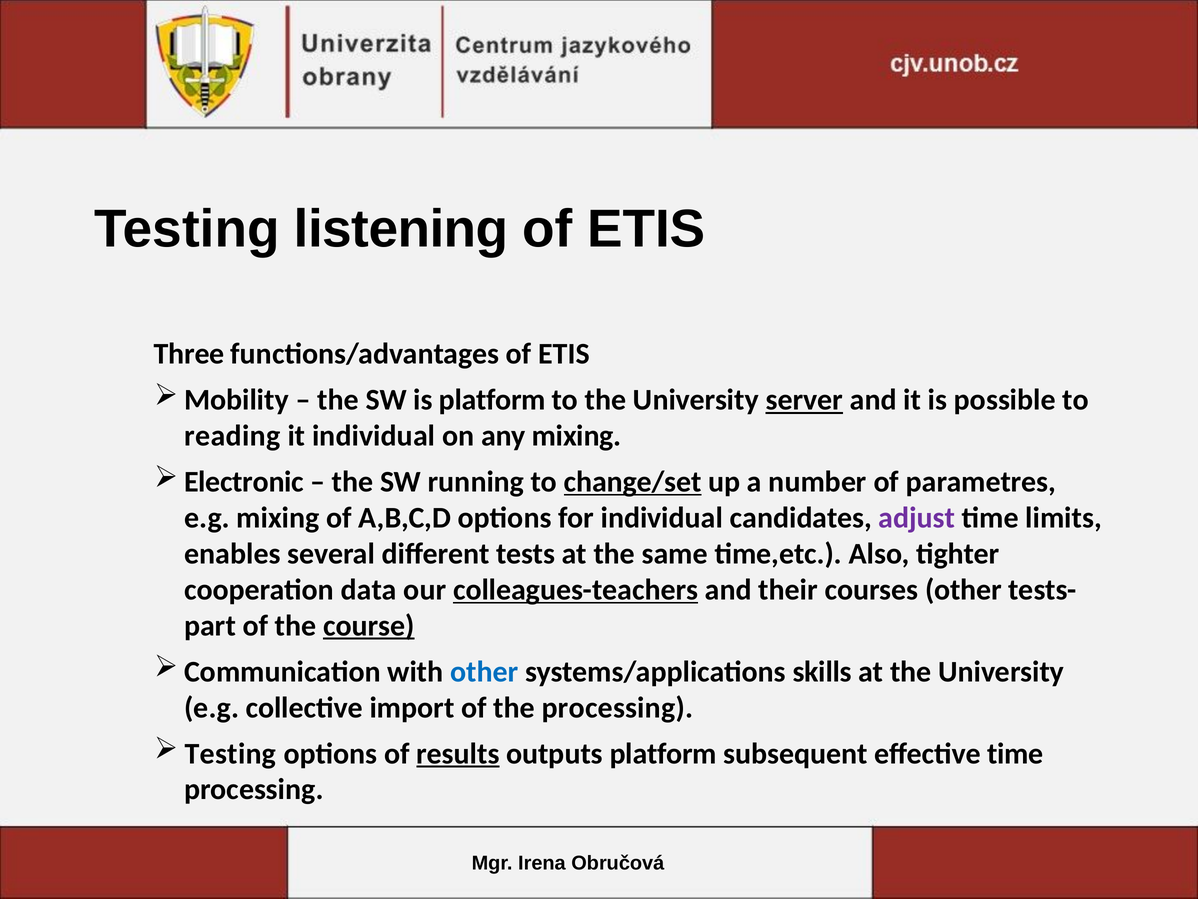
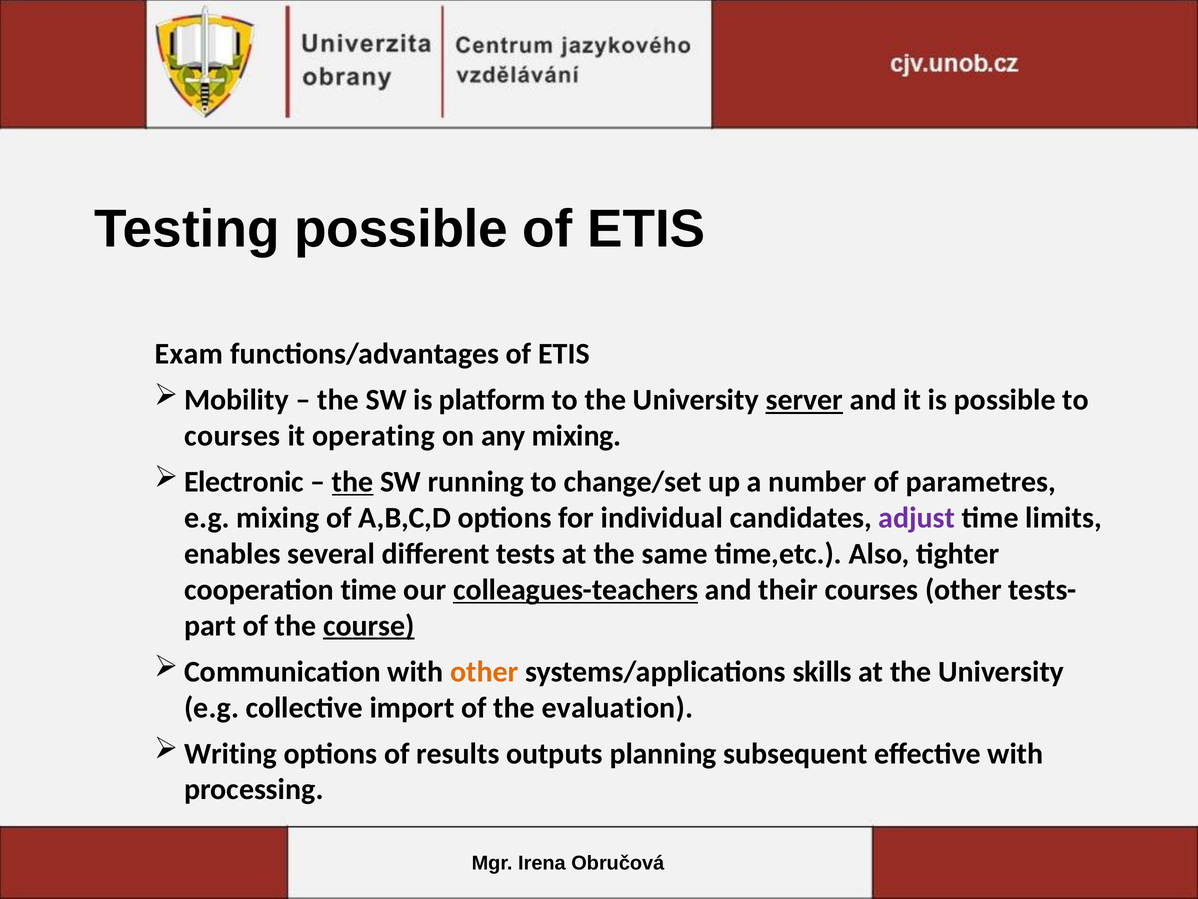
Testing listening: listening -> possible
Three: Three -> Exam
reading at (232, 436): reading -> courses
it individual: individual -> operating
the at (353, 482) underline: none -> present
change/set underline: present -> none
cooperation data: data -> time
other at (484, 671) colour: blue -> orange
the processing: processing -> evaluation
Testing at (230, 753): Testing -> Writing
results underline: present -> none
outputs platform: platform -> planning
effective time: time -> with
